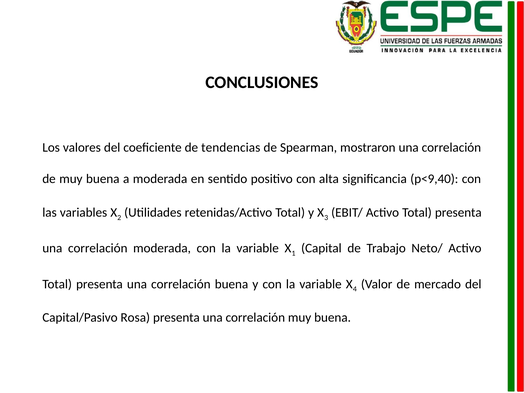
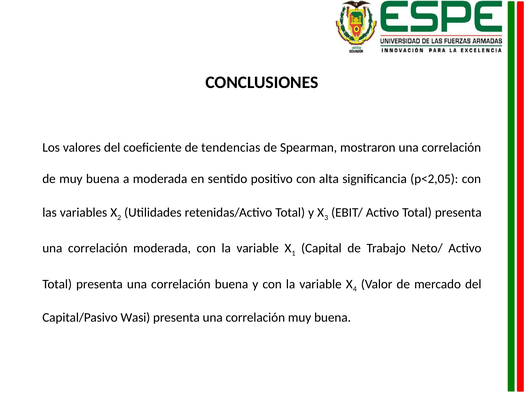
p<9,40: p<9,40 -> p<2,05
Rosa: Rosa -> Wasi
